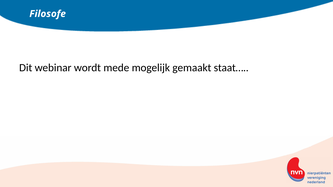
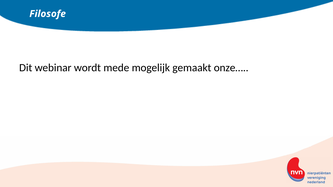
staat…: staat… -> onze…
